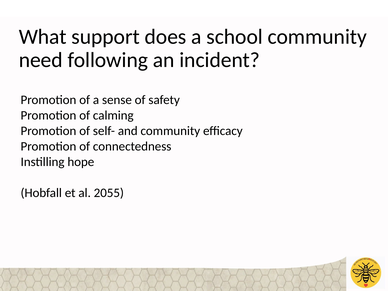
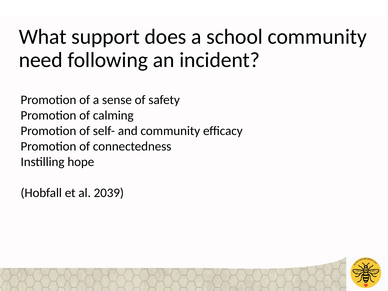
2055: 2055 -> 2039
